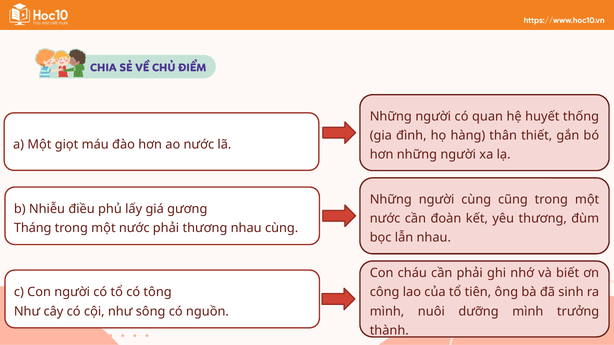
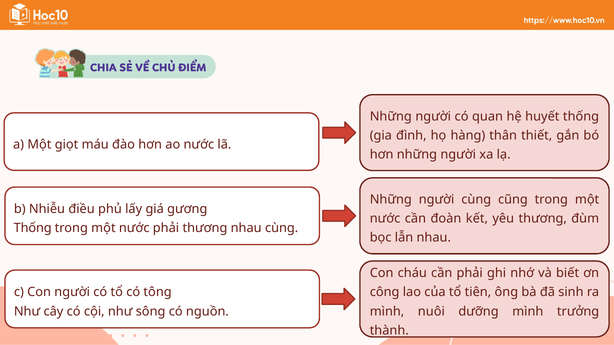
Tháng at (33, 228): Tháng -> Thống
